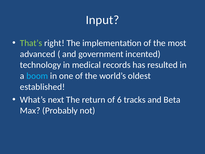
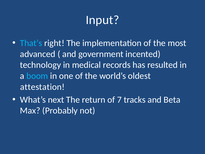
That’s colour: light green -> light blue
established: established -> attestation
6: 6 -> 7
